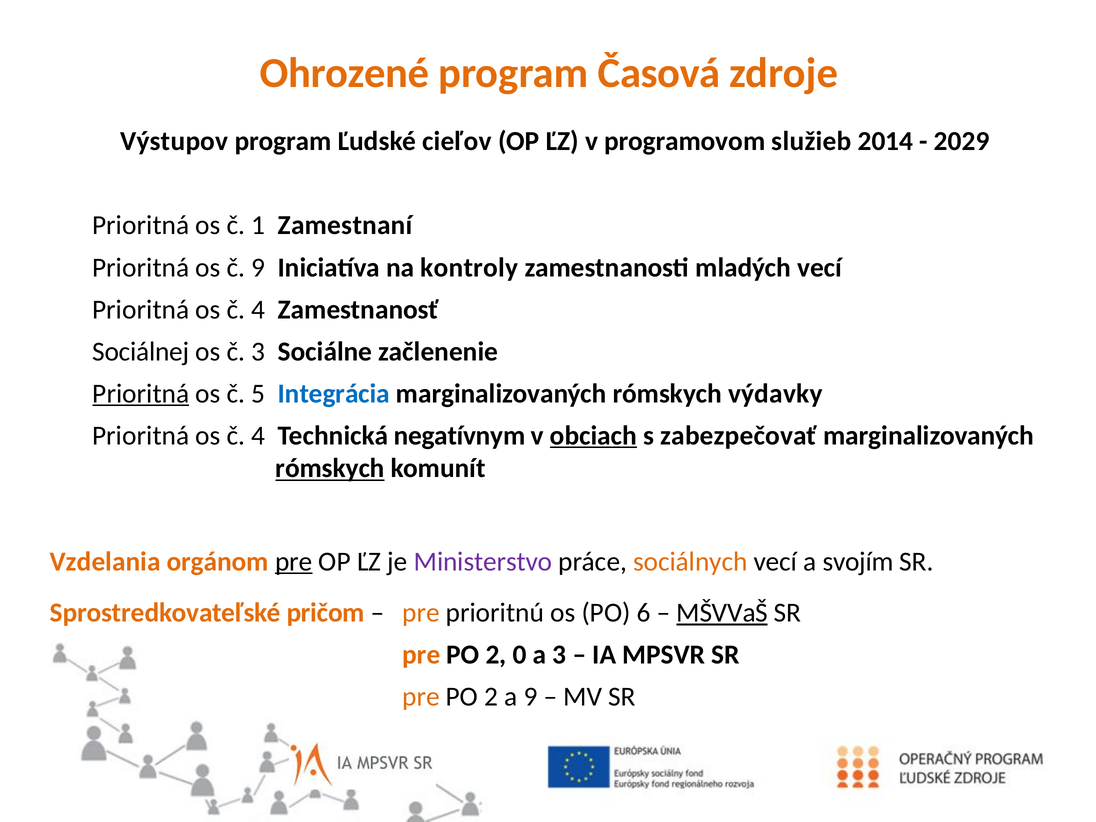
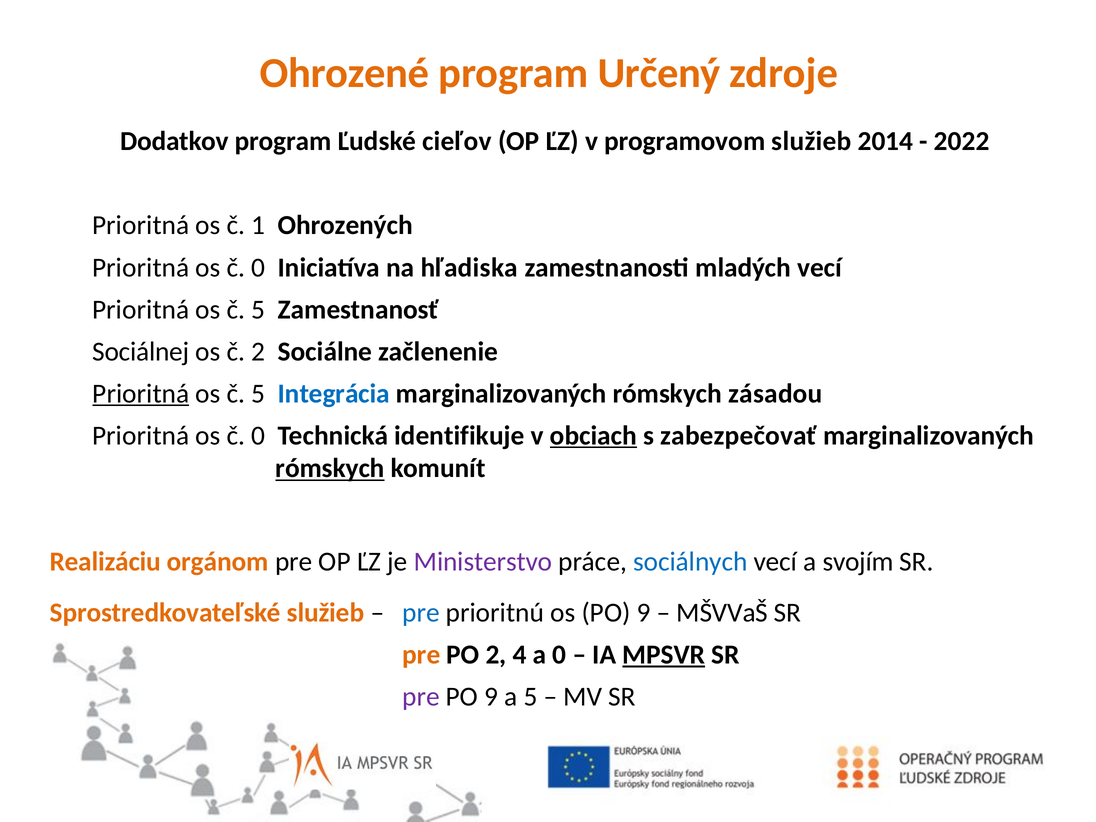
Časová: Časová -> Určený
Výstupov: Výstupov -> Dodatkov
2029: 2029 -> 2022
Zamestnaní: Zamestnaní -> Ohrozených
9 at (258, 267): 9 -> 0
kontroly: kontroly -> hľadiska
4 at (258, 309): 4 -> 5
č 3: 3 -> 2
výdavky: výdavky -> zásadou
4 at (258, 436): 4 -> 0
negatívnym: negatívnym -> identifikuje
Vzdelania: Vzdelania -> Realizáciu
pre at (294, 562) underline: present -> none
sociálnych colour: orange -> blue
Sprostredkovateľské pričom: pričom -> služieb
pre at (421, 613) colour: orange -> blue
os PO 6: 6 -> 9
MŠVVaŠ underline: present -> none
0: 0 -> 4
a 3: 3 -> 0
MPSVR underline: none -> present
pre at (421, 697) colour: orange -> purple
2 at (491, 697): 2 -> 9
a 9: 9 -> 5
